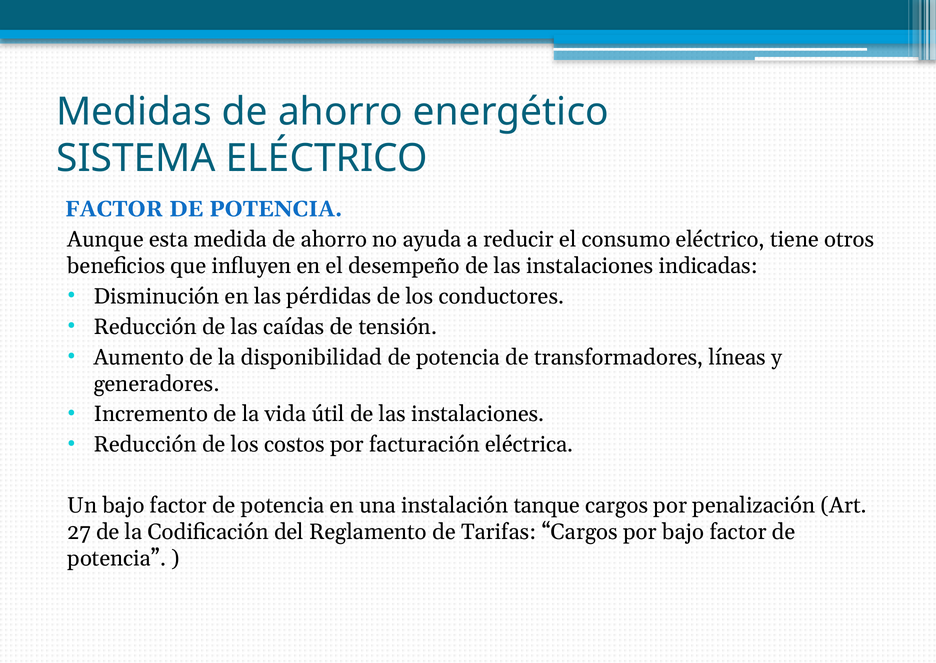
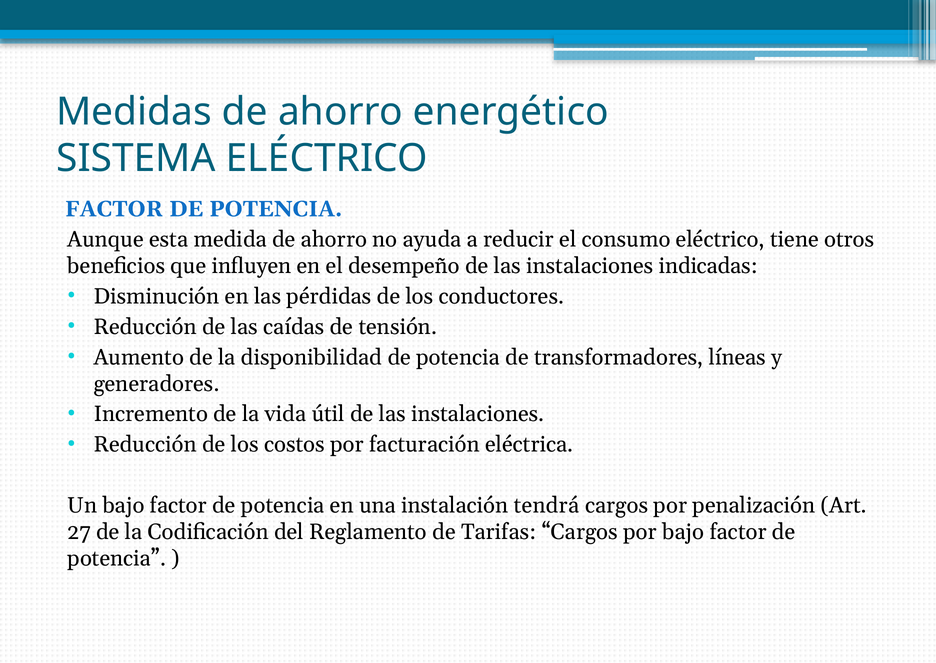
tanque: tanque -> tendrá
